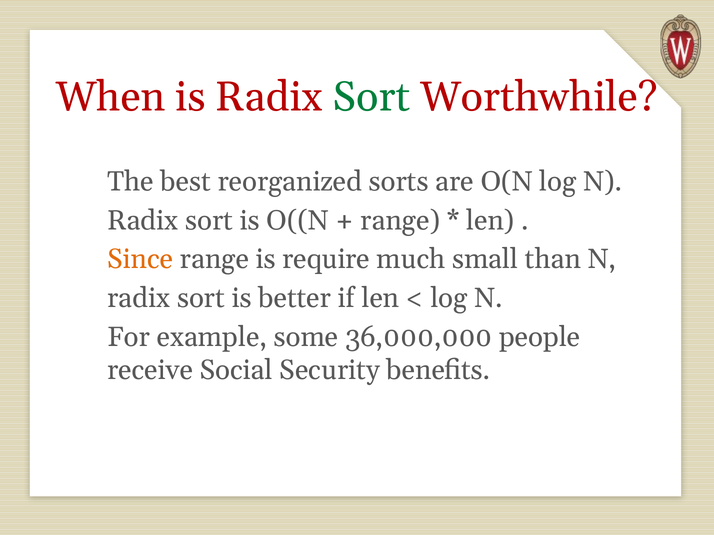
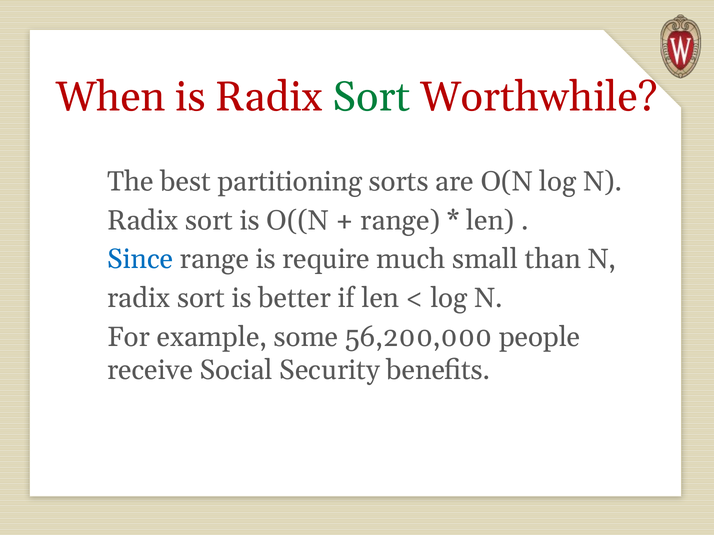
reorganized: reorganized -> partitioning
Since colour: orange -> blue
36,000,000: 36,000,000 -> 56,200,000
